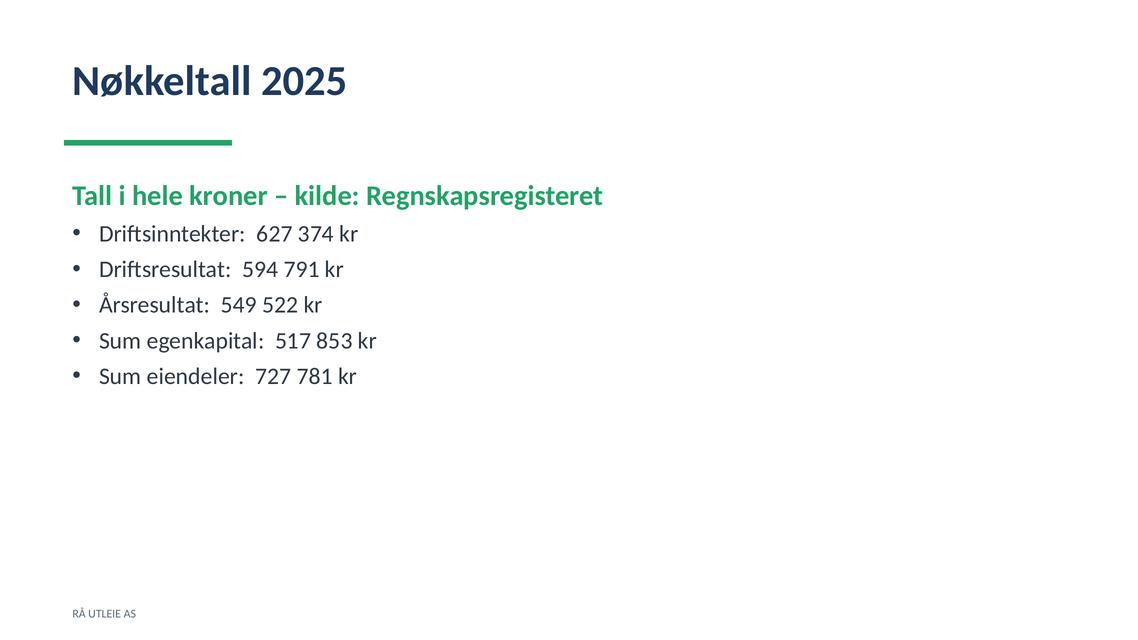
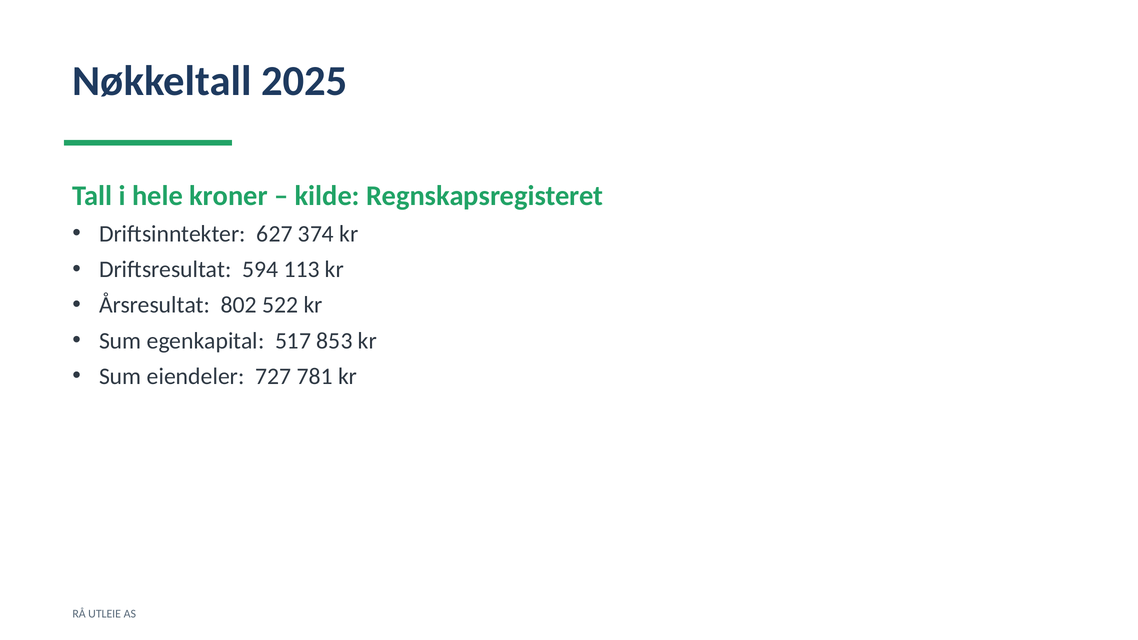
791: 791 -> 113
549: 549 -> 802
